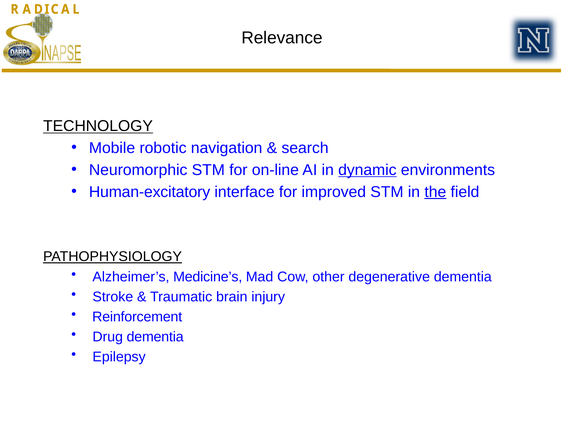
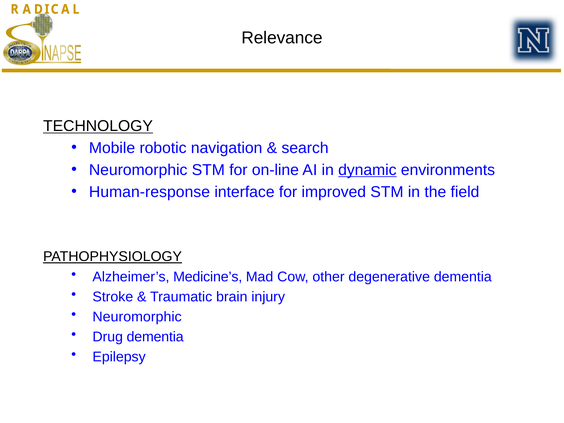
Human-excitatory: Human-excitatory -> Human-response
the underline: present -> none
Reinforcement at (137, 317): Reinforcement -> Neuromorphic
